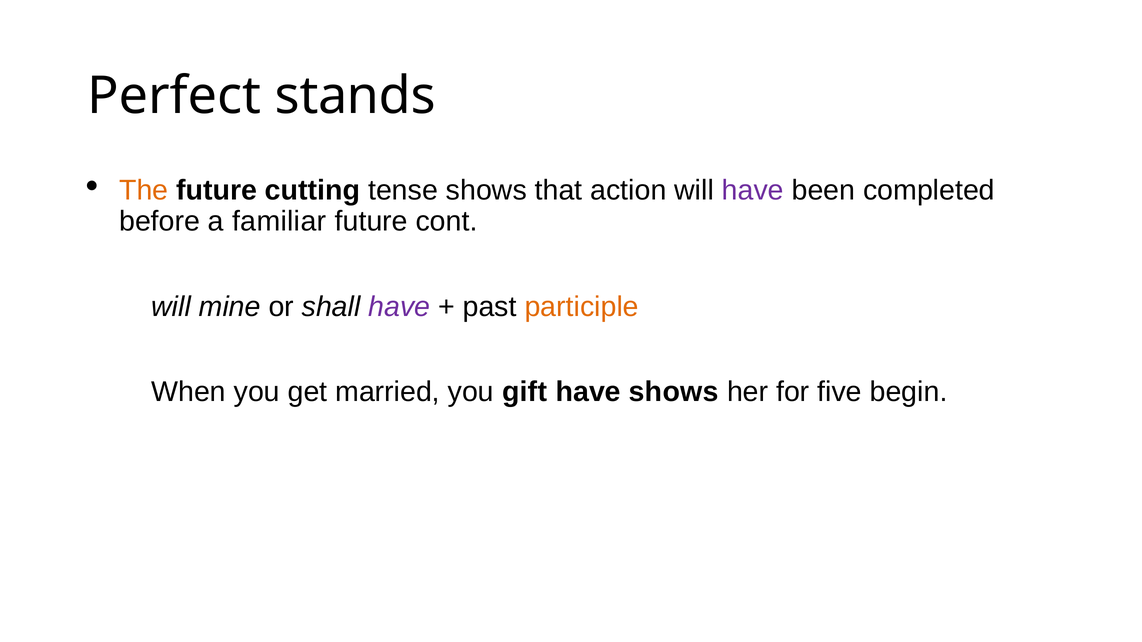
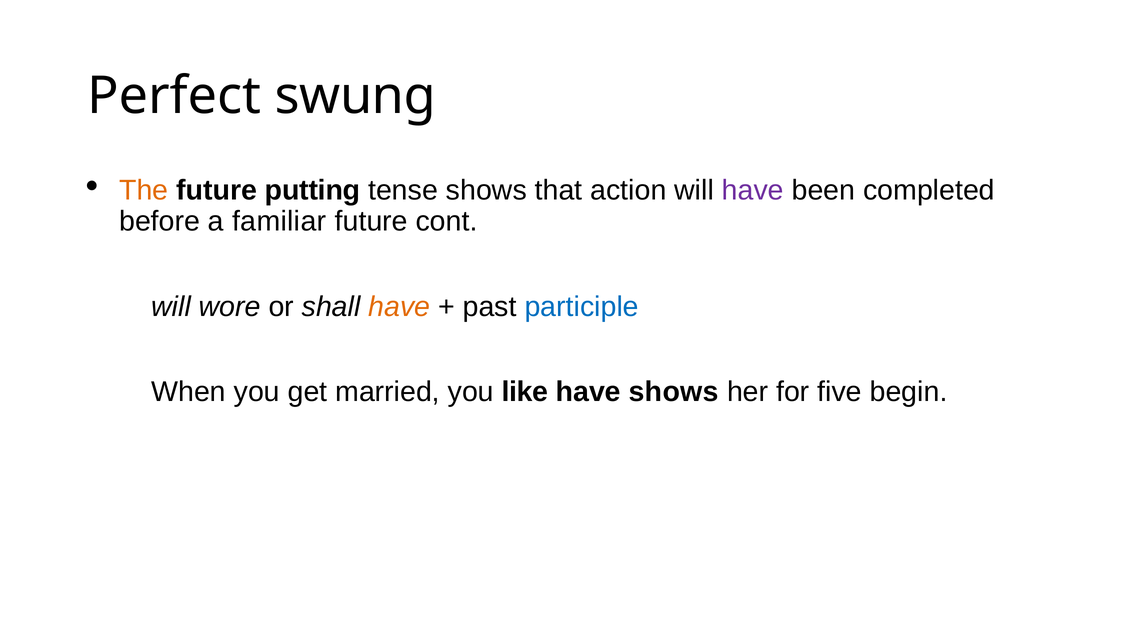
stands: stands -> swung
cutting: cutting -> putting
mine: mine -> wore
have at (399, 307) colour: purple -> orange
participle colour: orange -> blue
gift: gift -> like
